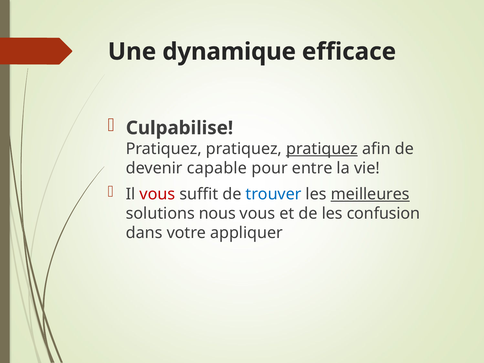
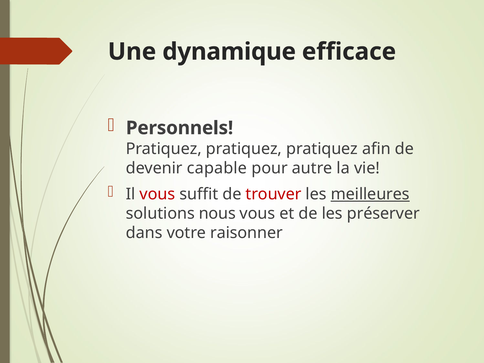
Culpabilise: Culpabilise -> Personnels
pratiquez at (322, 149) underline: present -> none
entre: entre -> autre
trouver colour: blue -> red
confusion: confusion -> préserver
appliquer: appliquer -> raisonner
